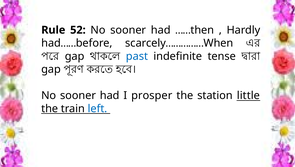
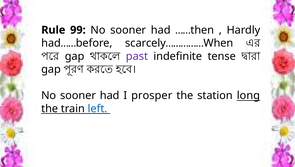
52: 52 -> 99
past colour: blue -> purple
little: little -> long
